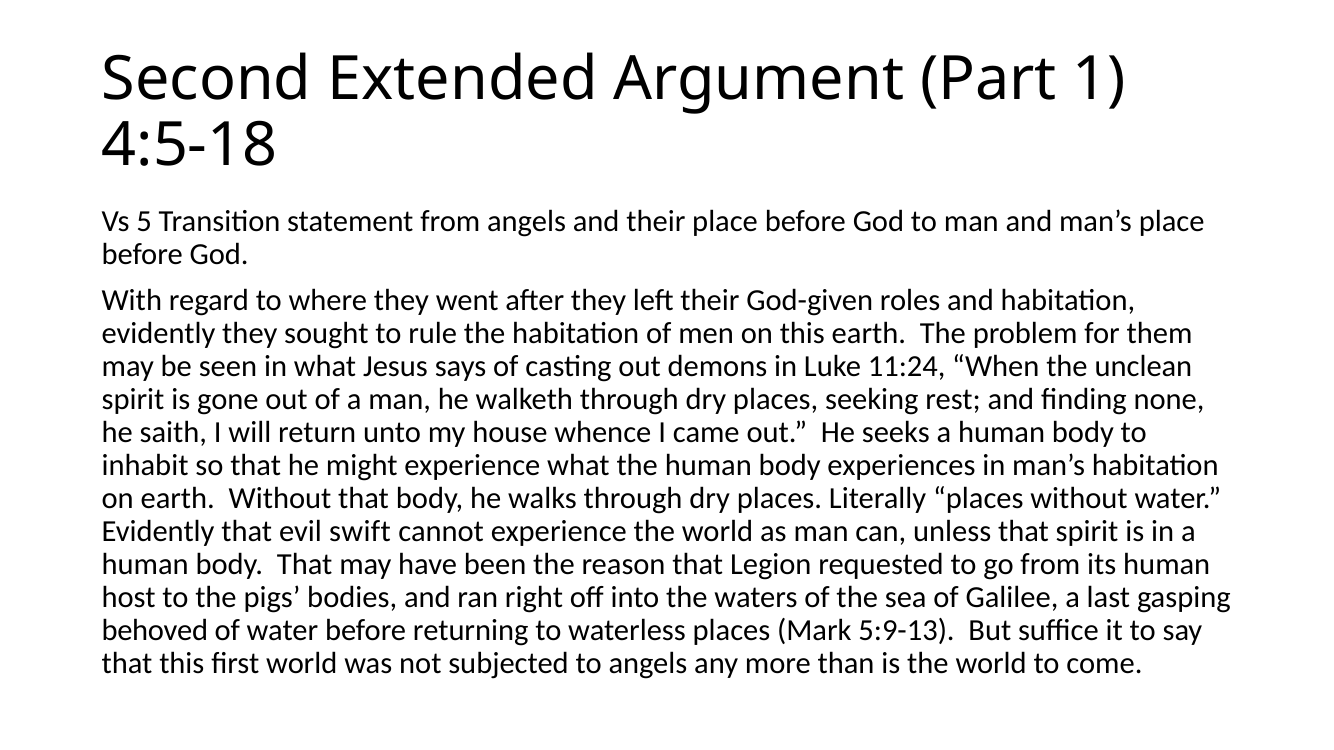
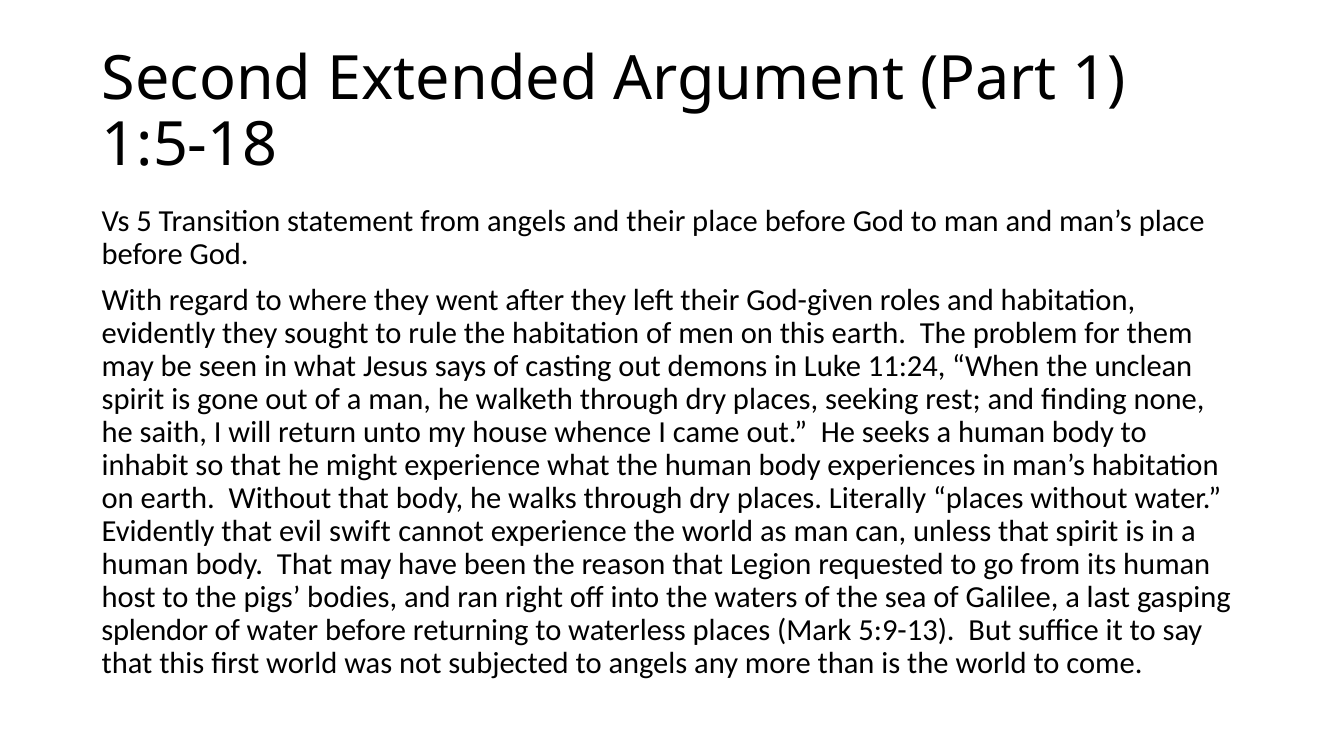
4:5-18: 4:5-18 -> 1:5-18
behoved: behoved -> splendor
